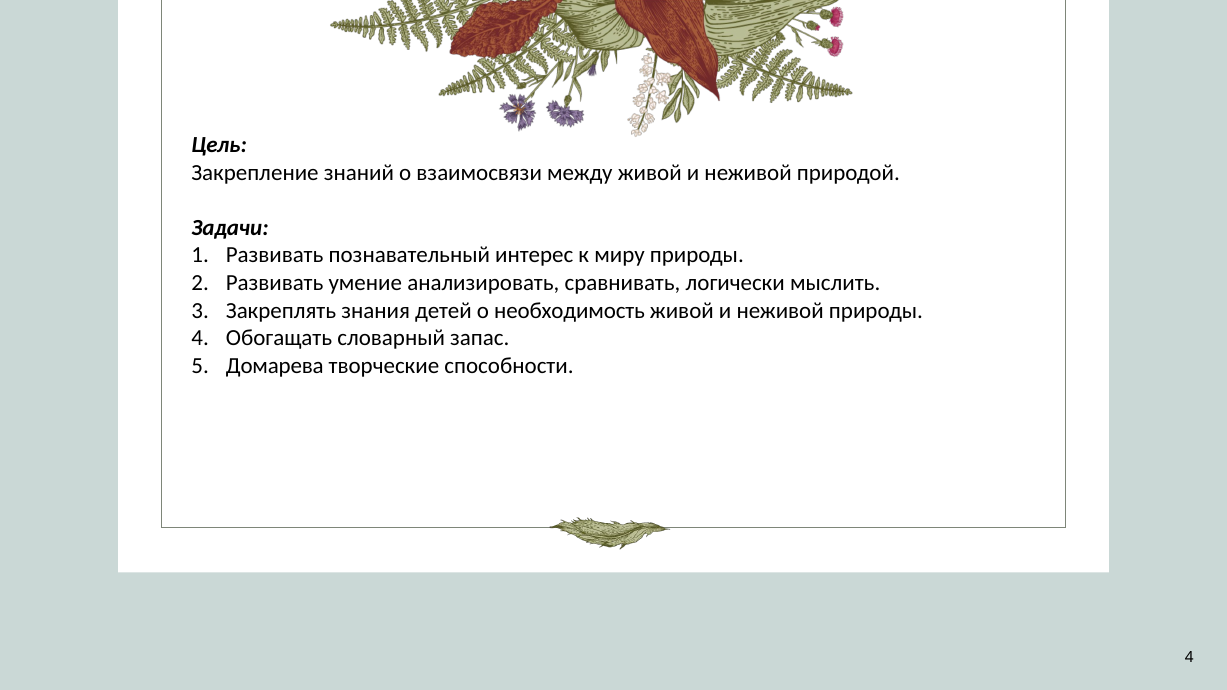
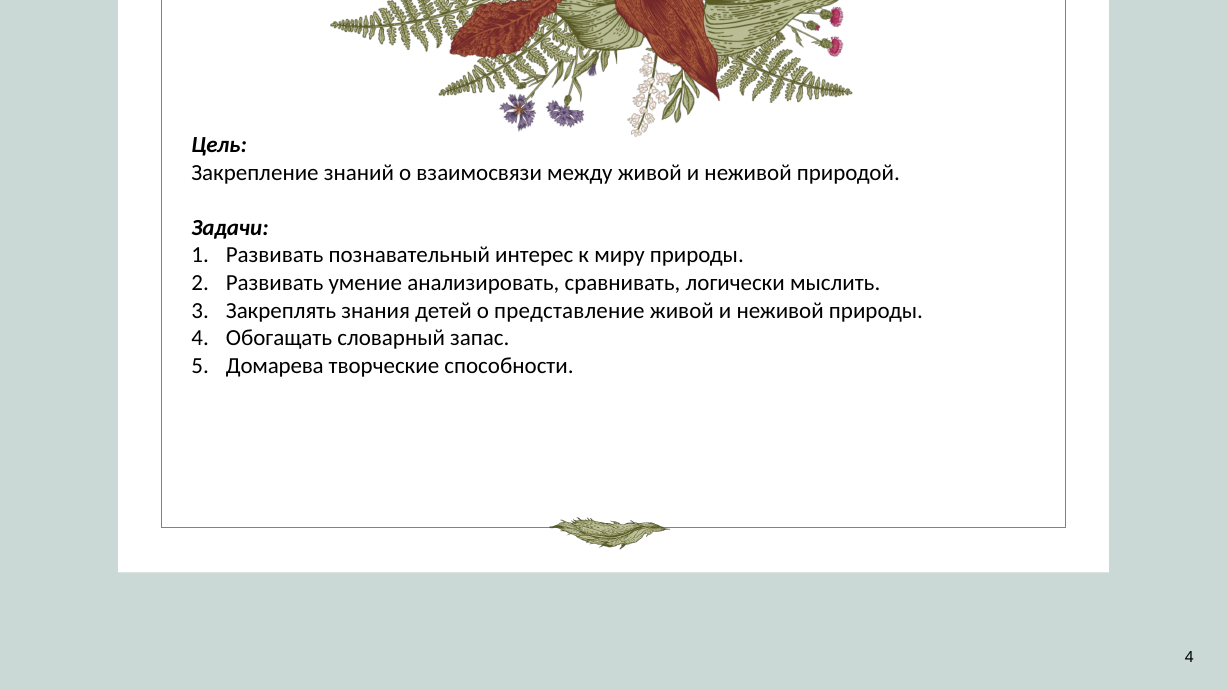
необходимость: необходимость -> представление
